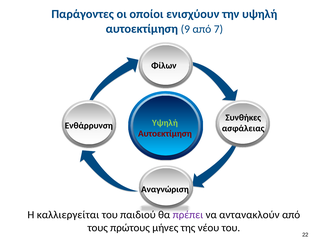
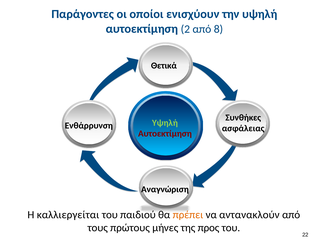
9: 9 -> 2
7: 7 -> 8
Φίλων: Φίλων -> Θετικά
πρέπει colour: purple -> orange
νέου: νέου -> προς
